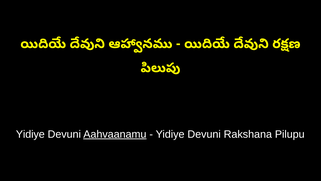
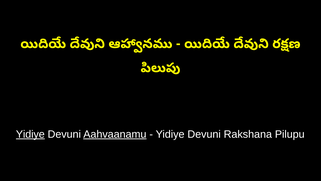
Yidiye at (30, 134) underline: none -> present
